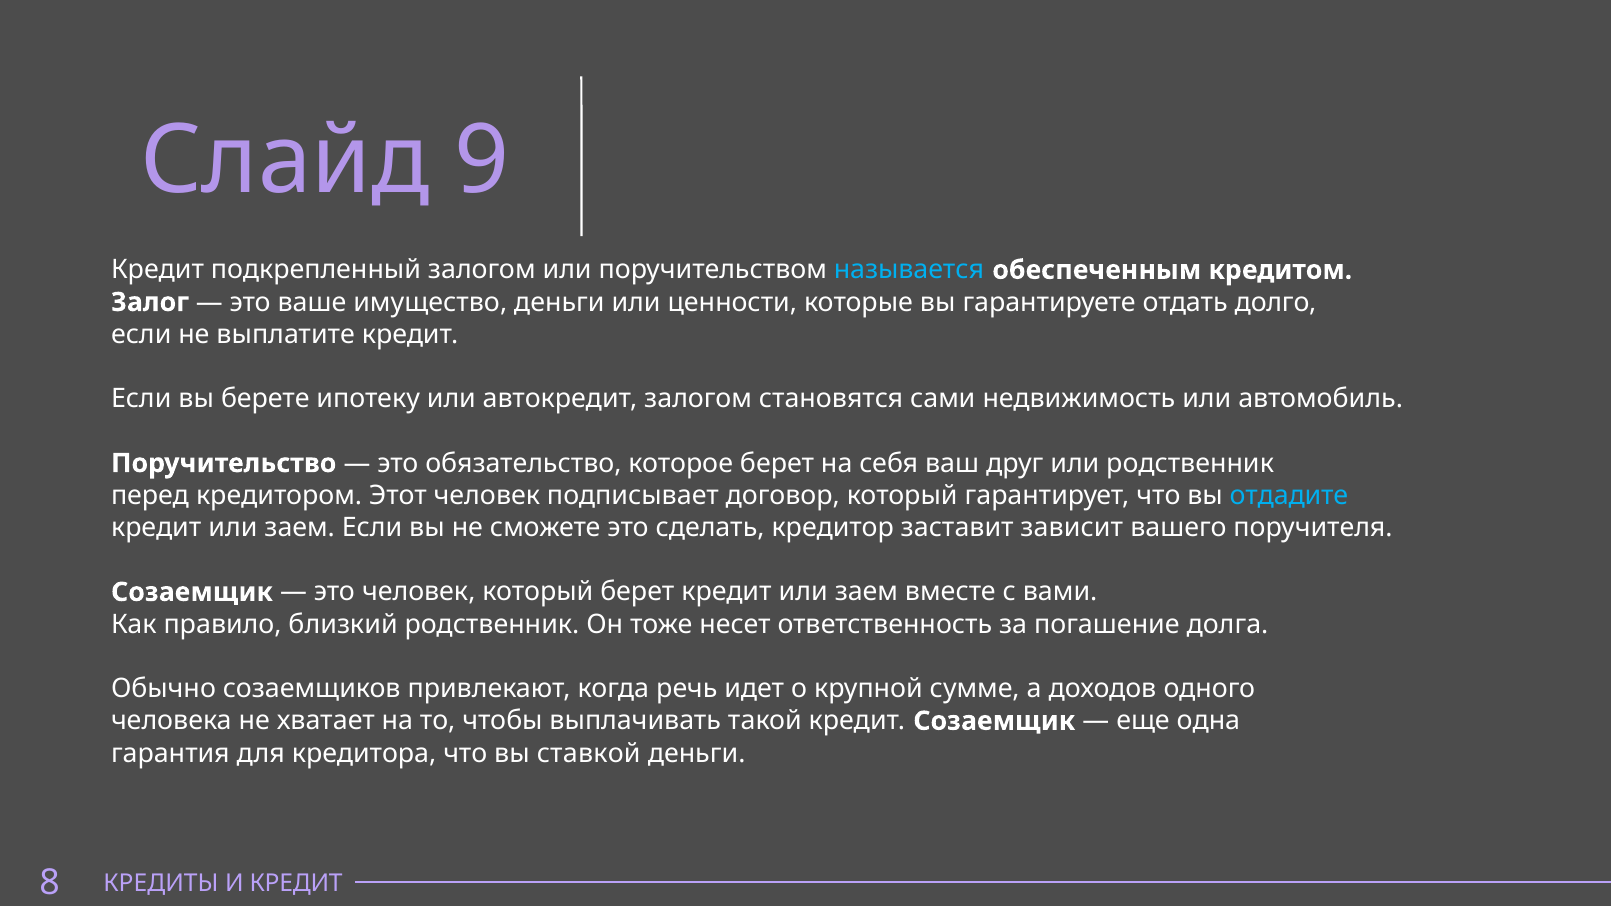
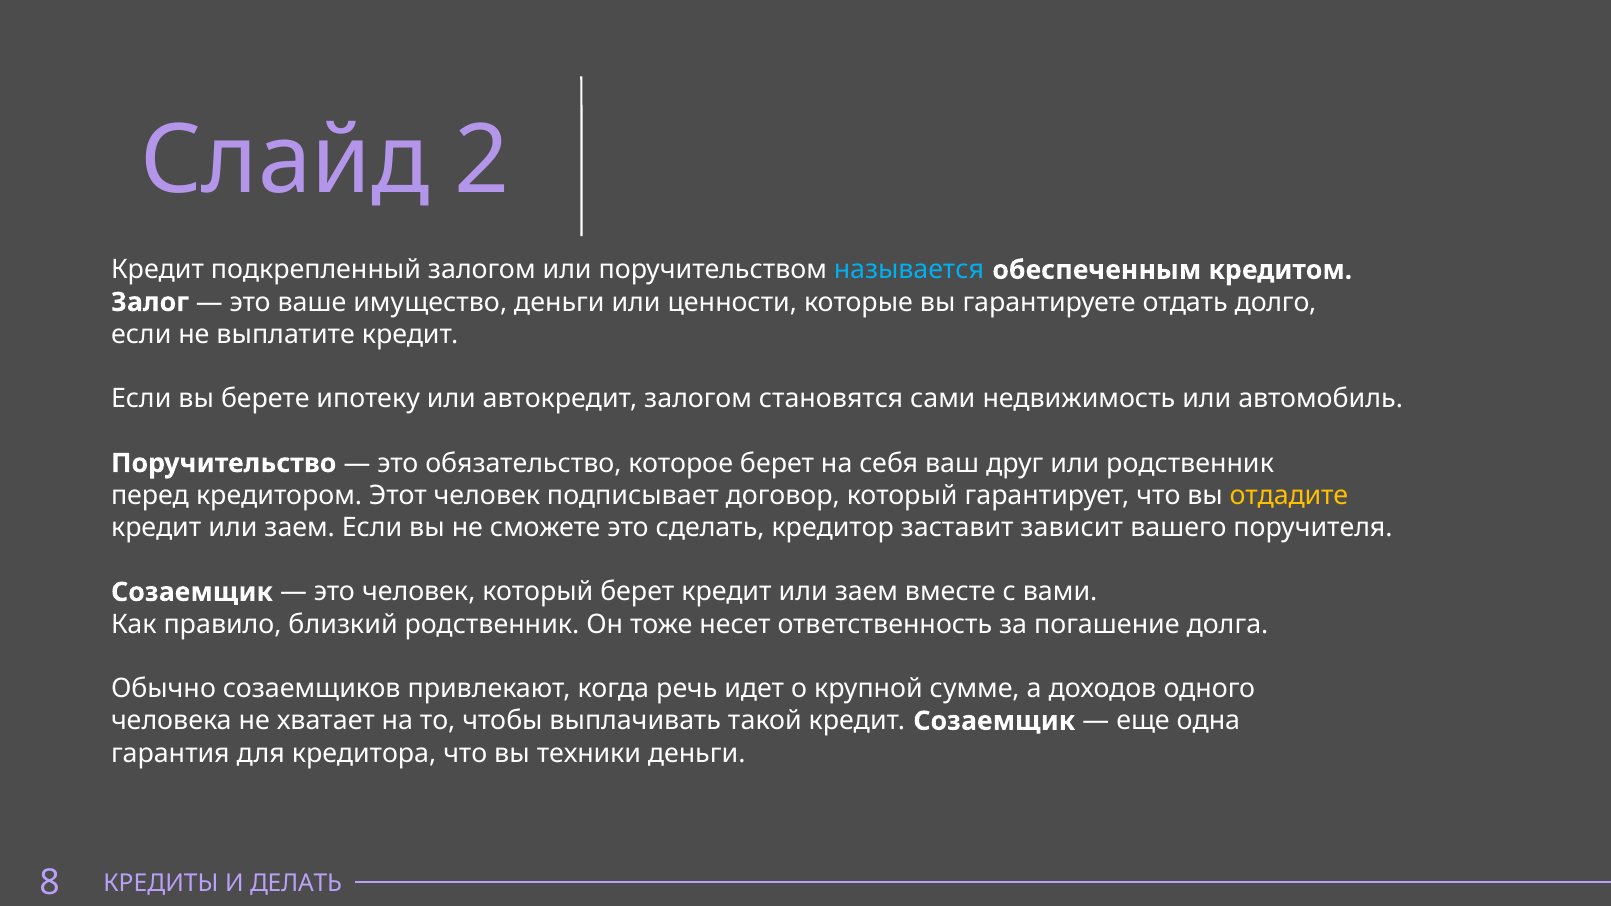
9: 9 -> 2
отдадите colour: light blue -> yellow
ставкой: ставкой -> техники
И КРЕДИТ: КРЕДИТ -> ДЕЛАТЬ
